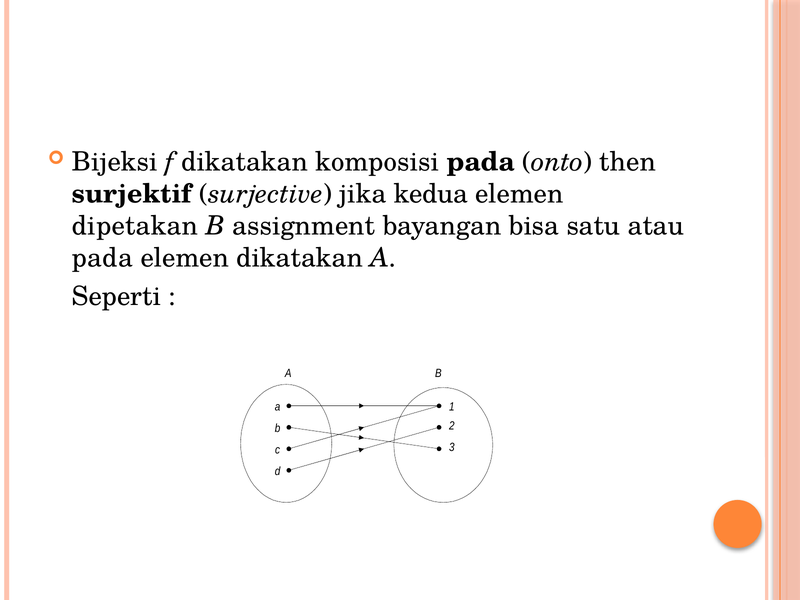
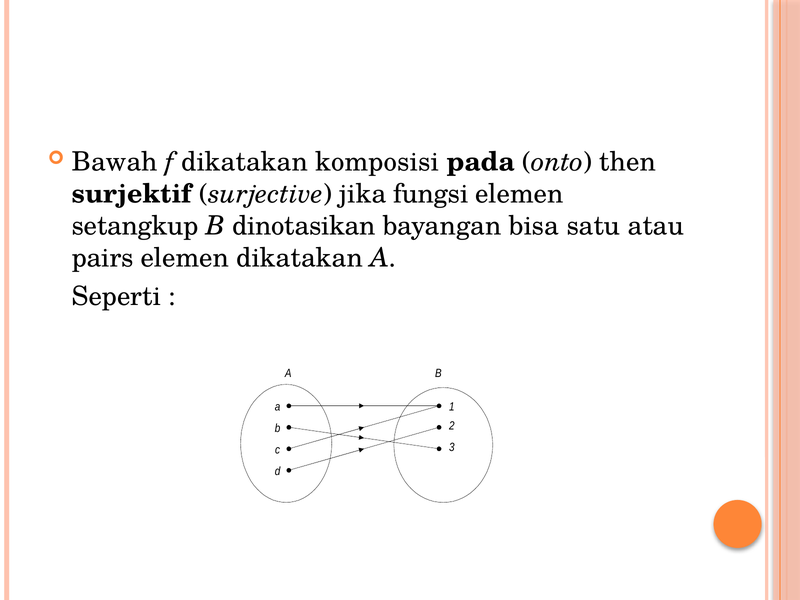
Bijeksi: Bijeksi -> Bawah
kedua: kedua -> fungsi
dipetakan: dipetakan -> setangkup
assignment: assignment -> dinotasikan
pada at (102, 258): pada -> pairs
